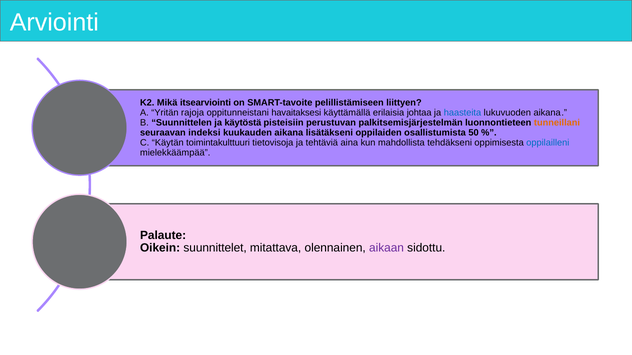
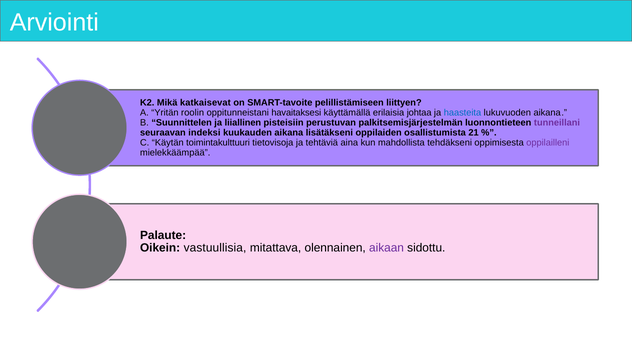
itsearviointi: itsearviointi -> katkaisevat
rajoja: rajoja -> roolin
käytöstä: käytöstä -> liiallinen
tunneillani colour: orange -> purple
50: 50 -> 21
oppilailleni colour: blue -> purple
suunnittelet: suunnittelet -> vastuullisia
